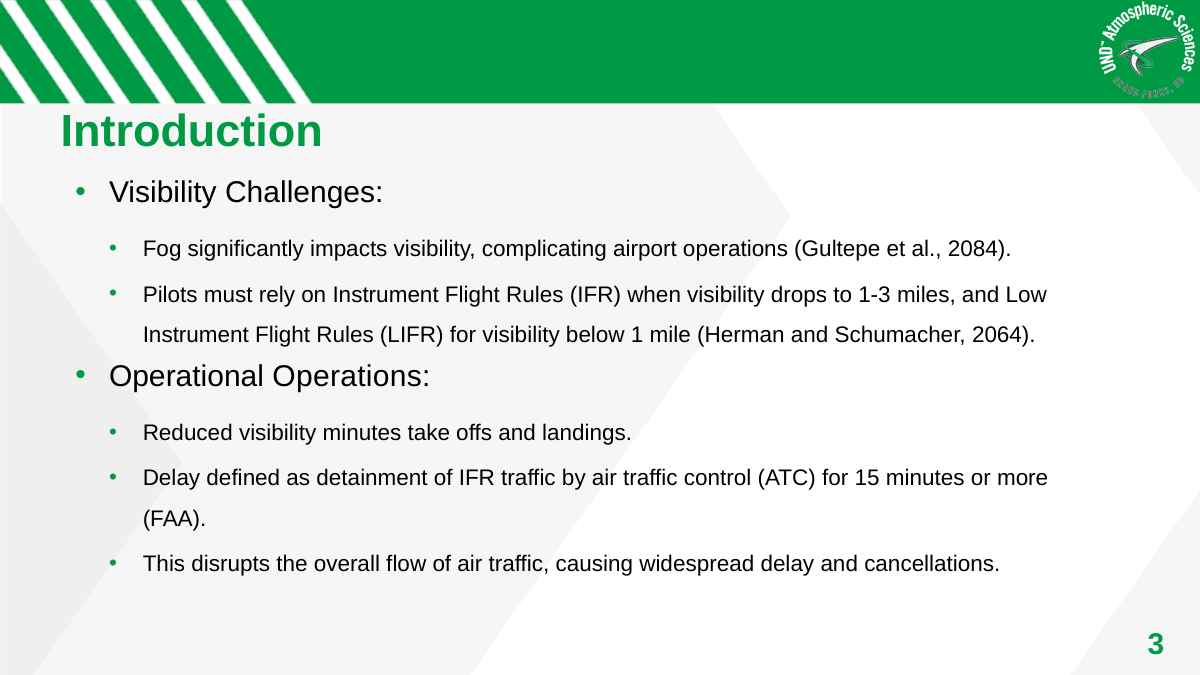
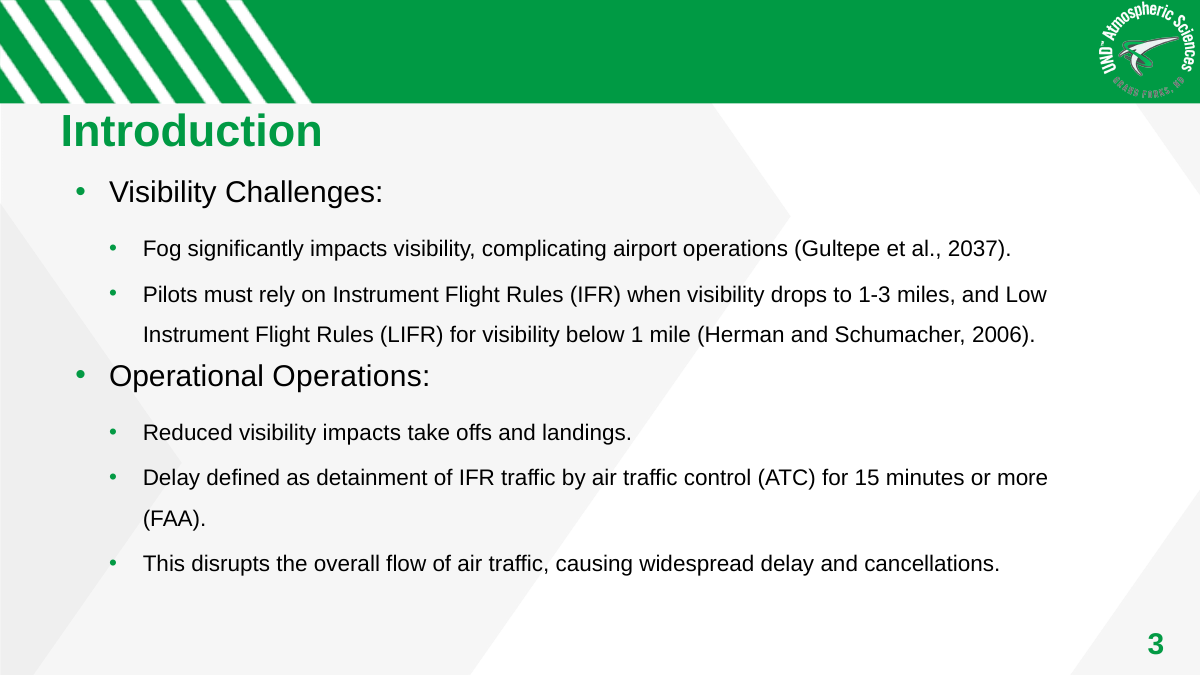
2084: 2084 -> 2037
2064: 2064 -> 2006
visibility minutes: minutes -> impacts
